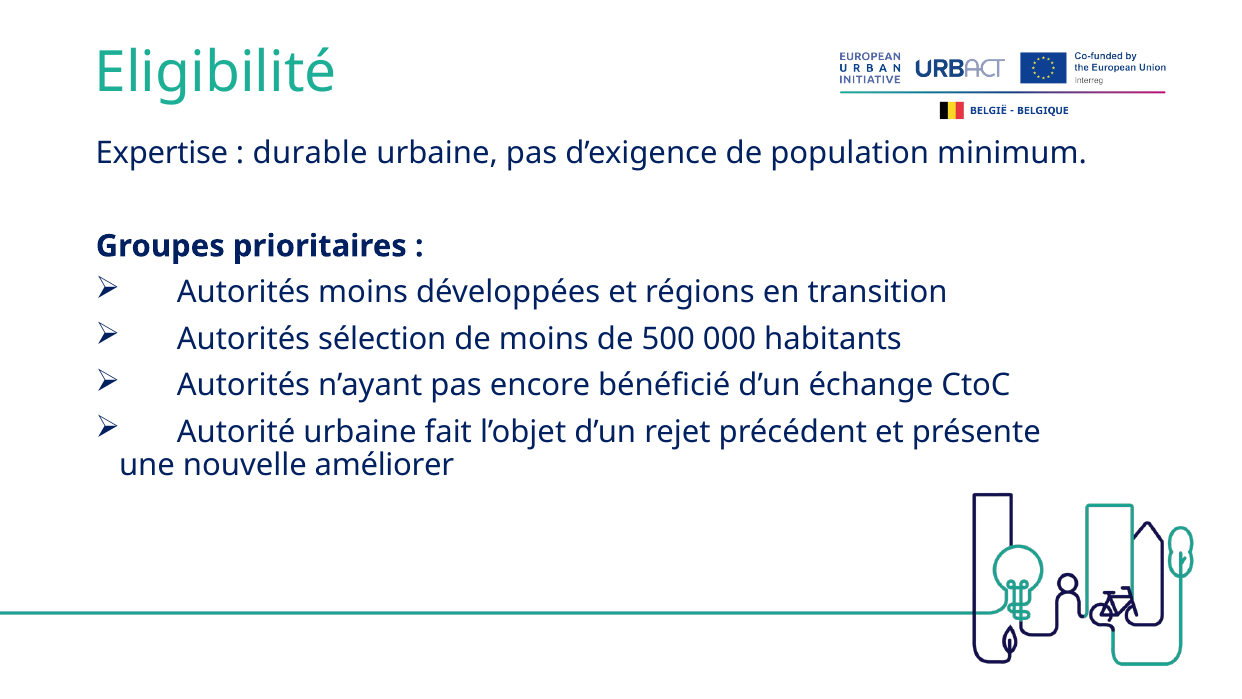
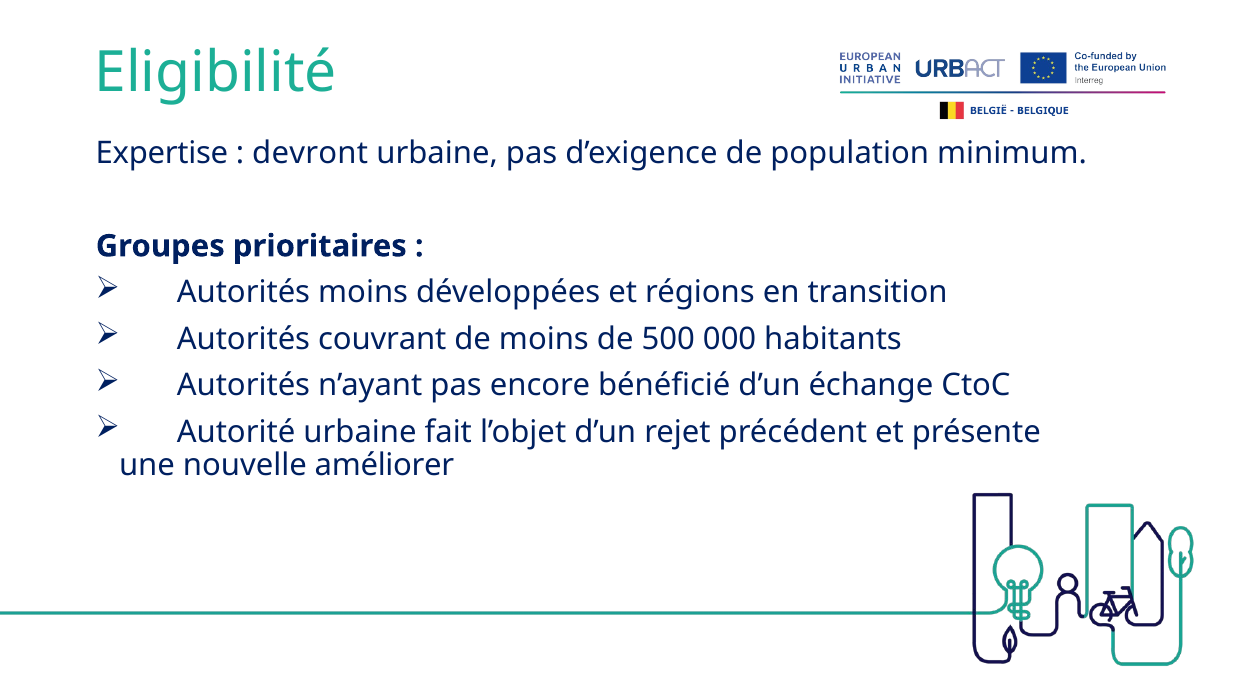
durable: durable -> devront
sélection: sélection -> couvrant
